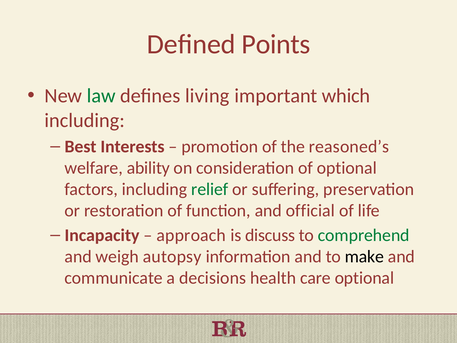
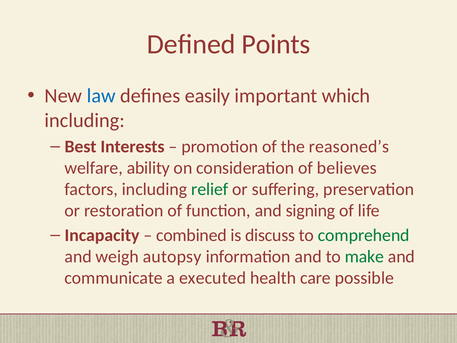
law colour: green -> blue
living: living -> easily
of optional: optional -> believes
official: official -> signing
approach: approach -> combined
make colour: black -> green
decisions: decisions -> executed
care optional: optional -> possible
